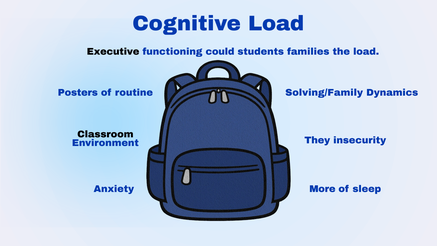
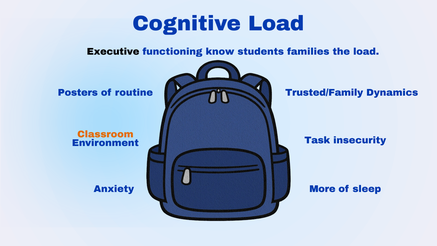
could: could -> know
Solving/Family: Solving/Family -> Trusted/Family
Classroom colour: black -> orange
They: They -> Task
